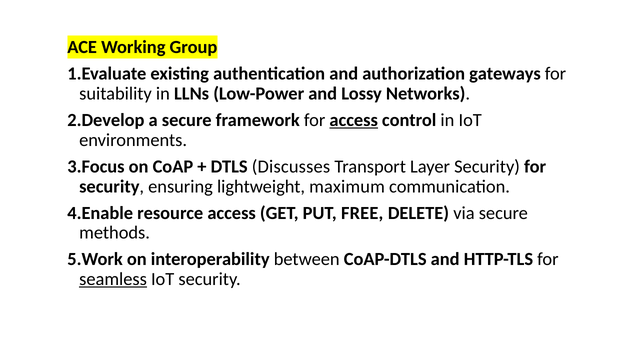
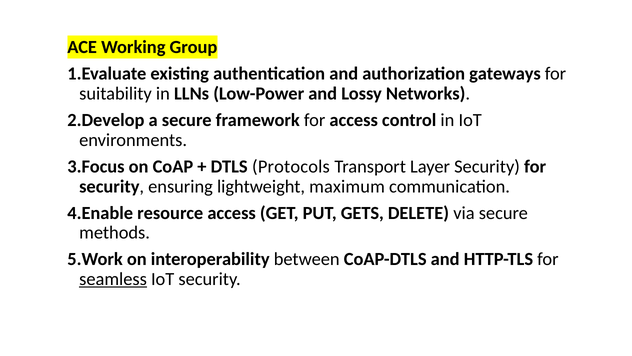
access at (354, 120) underline: present -> none
Discusses: Discusses -> Protocols
FREE: FREE -> GETS
